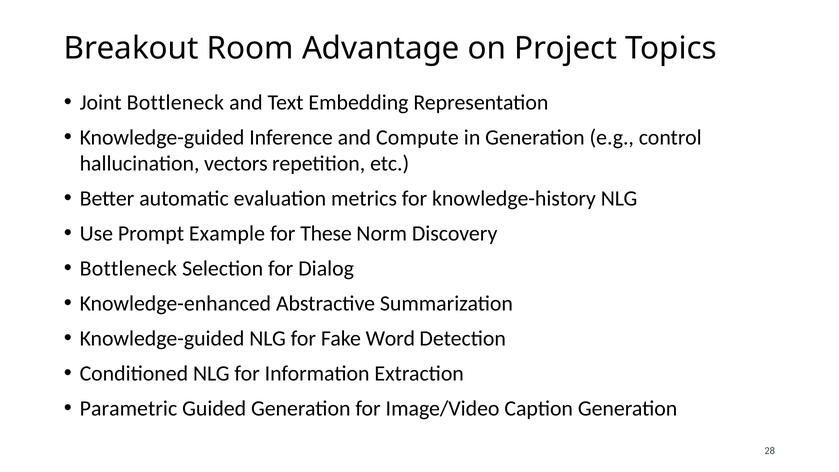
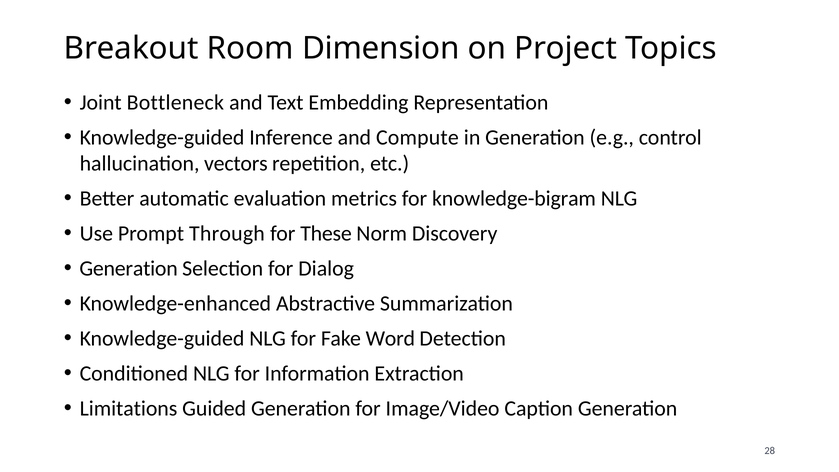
Advantage: Advantage -> Dimension
knowledge-history: knowledge-history -> knowledge-bigram
Example: Example -> Through
Bottleneck at (128, 269): Bottleneck -> Generation
Parametric: Parametric -> Limitations
